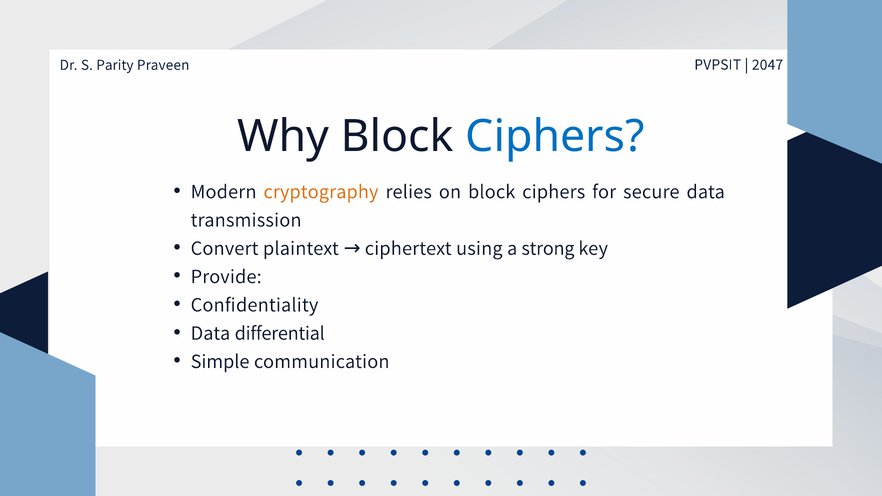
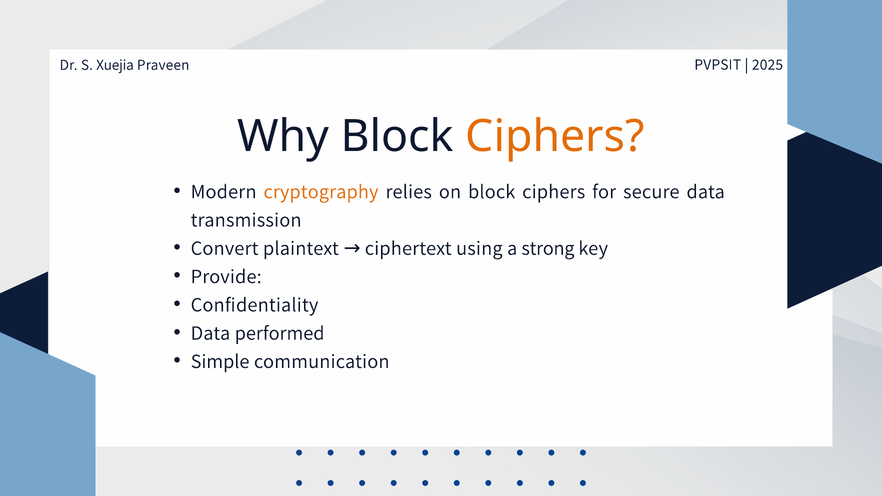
2047: 2047 -> 2025
Parity: Parity -> Xuejia
Ciphers at (555, 137) colour: blue -> orange
differential: differential -> performed
